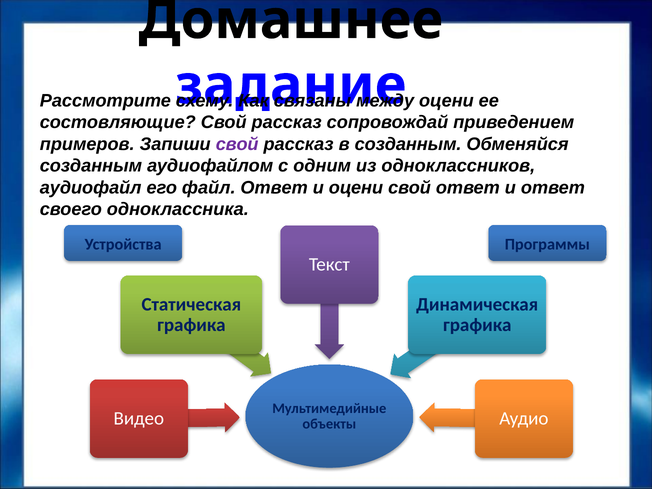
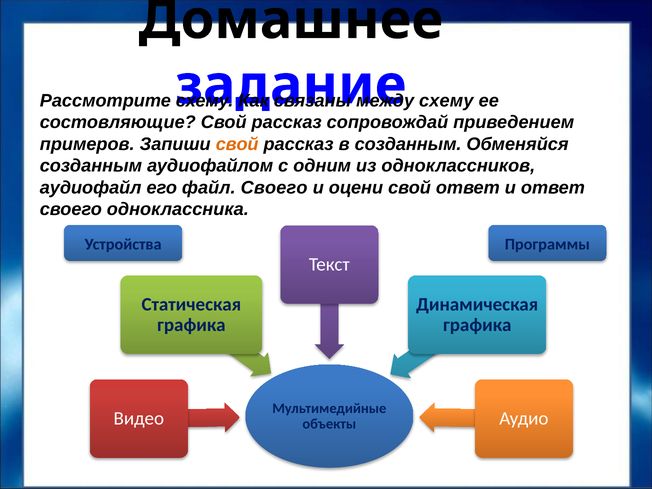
оцени at (446, 101): оцени -> схему
свой at (237, 144) colour: purple -> orange
файл Ответ: Ответ -> Своего
